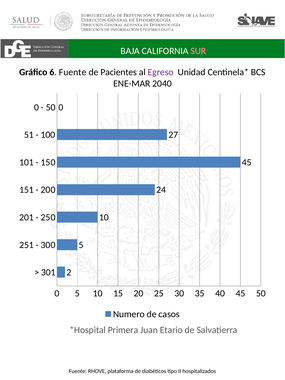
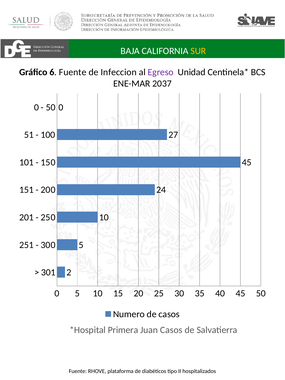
SUR colour: pink -> yellow
Pacientes: Pacientes -> Infeccion
2040: 2040 -> 2037
Juan Etario: Etario -> Casos
